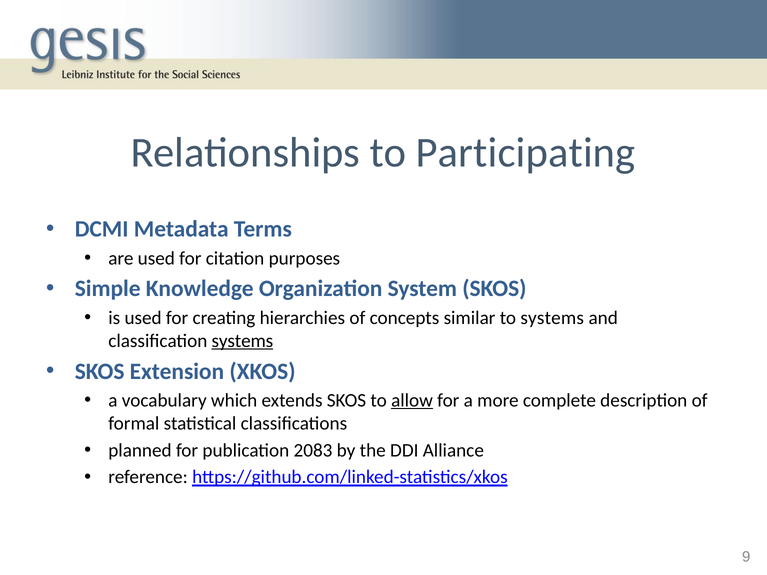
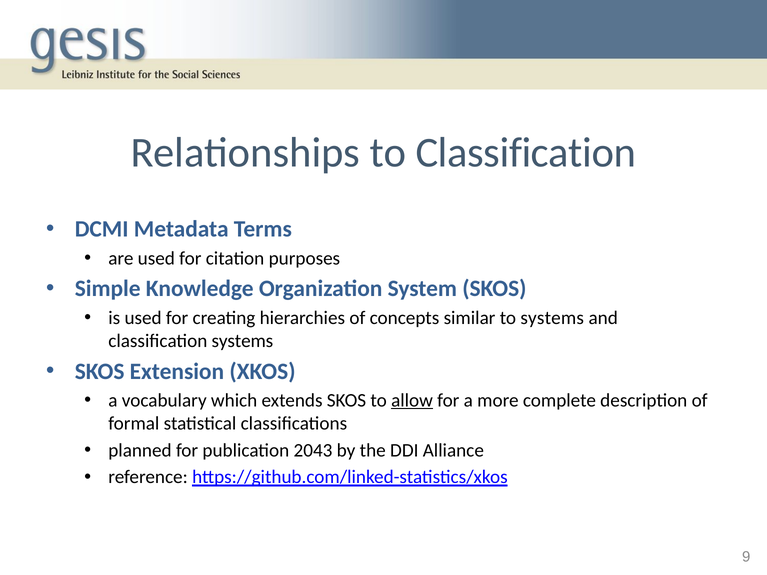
to Participating: Participating -> Classification
systems at (242, 341) underline: present -> none
2083: 2083 -> 2043
